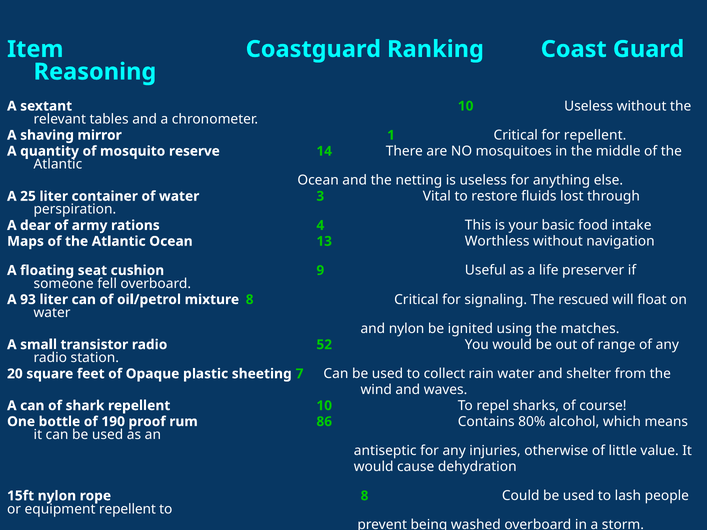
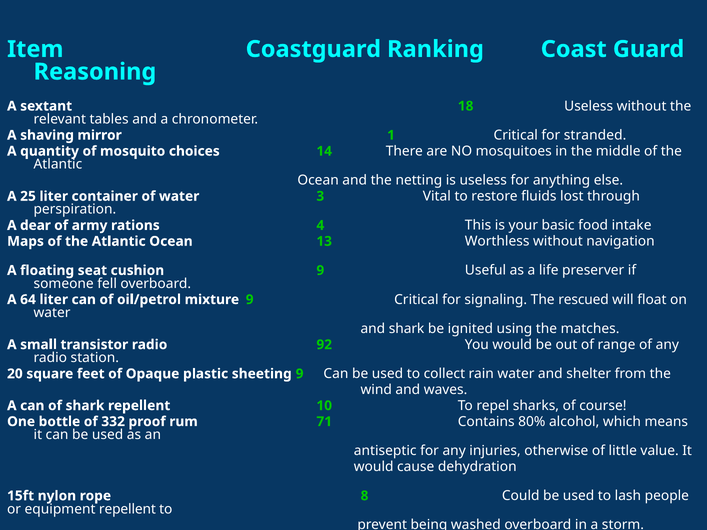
sextant 10: 10 -> 18
for repellent: repellent -> stranded
mosquito reserve: reserve -> choices
93: 93 -> 64
mixture 8: 8 -> 9
and nylon: nylon -> shark
52: 52 -> 92
sheeting 7: 7 -> 9
190: 190 -> 332
86: 86 -> 71
